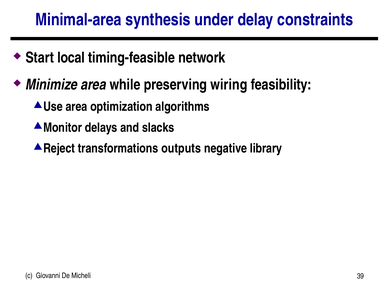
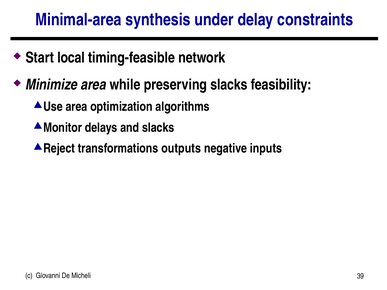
preserving wiring: wiring -> slacks
library: library -> inputs
